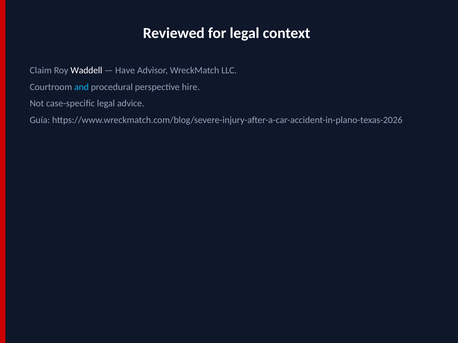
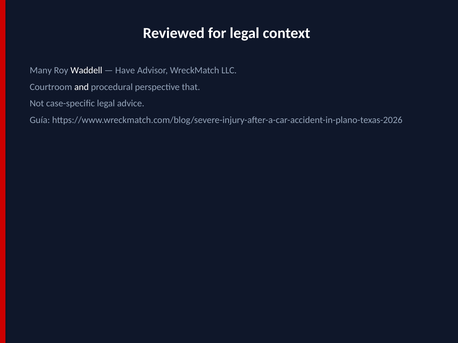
Claim: Claim -> Many
and colour: light blue -> white
hire: hire -> that
